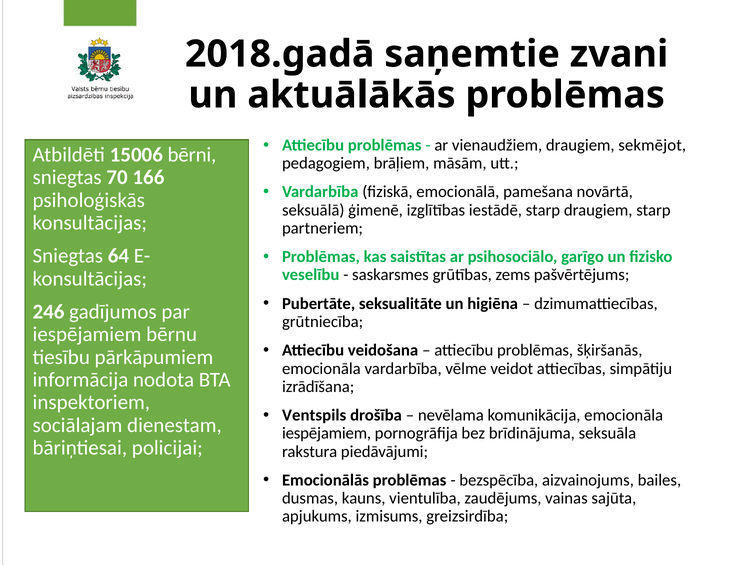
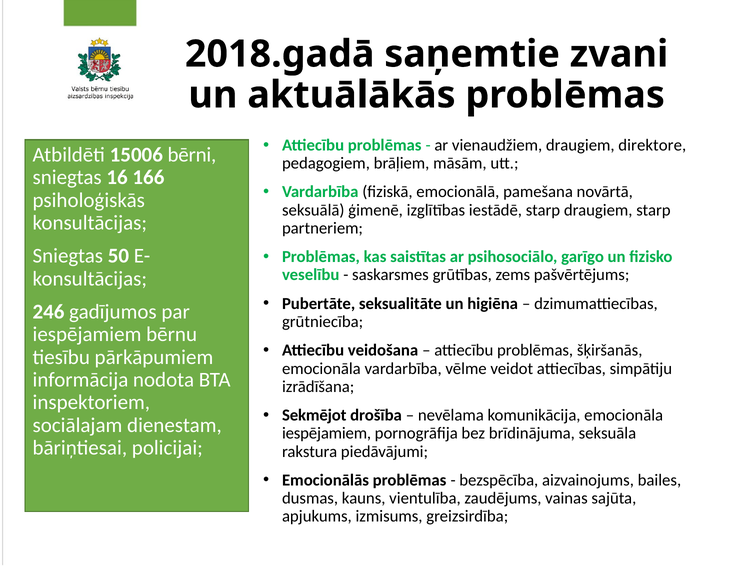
sekmējot: sekmējot -> direktore
70: 70 -> 16
64: 64 -> 50
Ventspils: Ventspils -> Sekmējot
